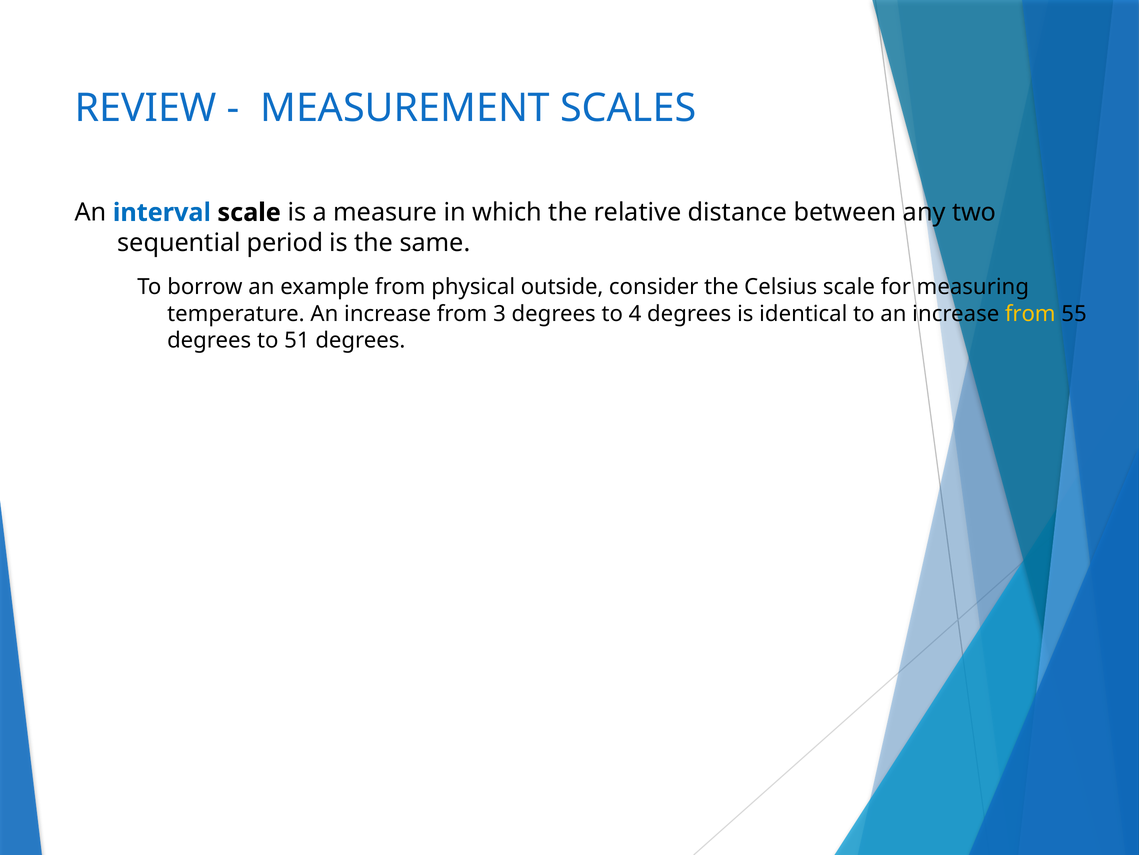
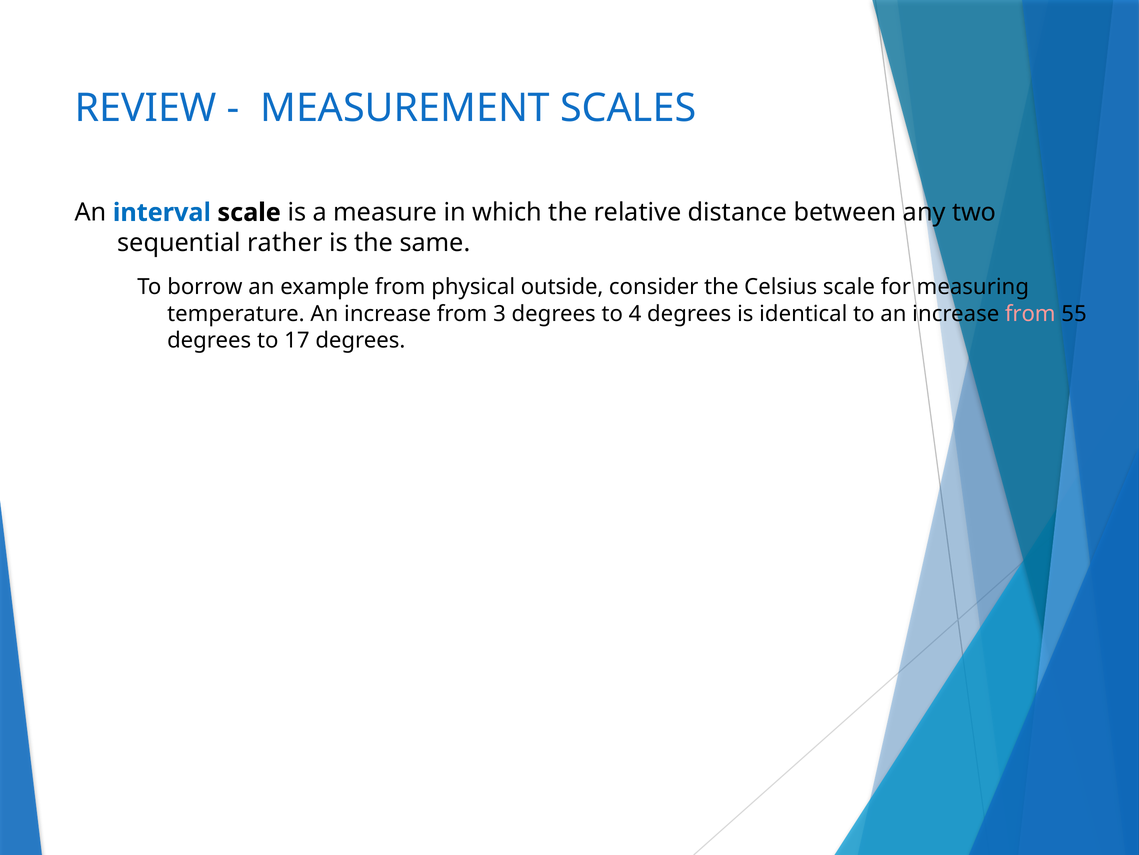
period: period -> rather
from at (1030, 313) colour: yellow -> pink
51: 51 -> 17
